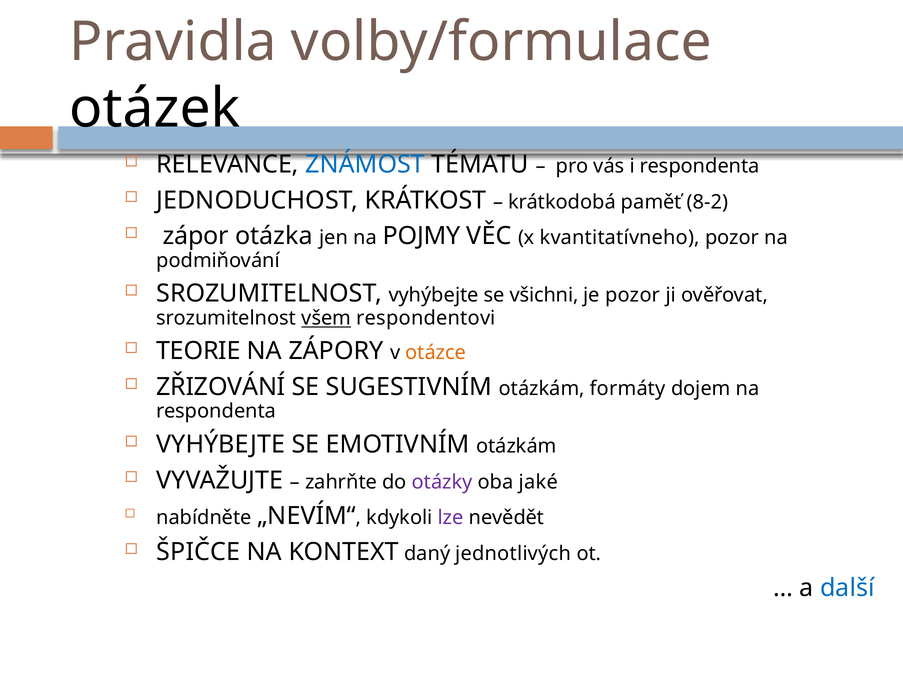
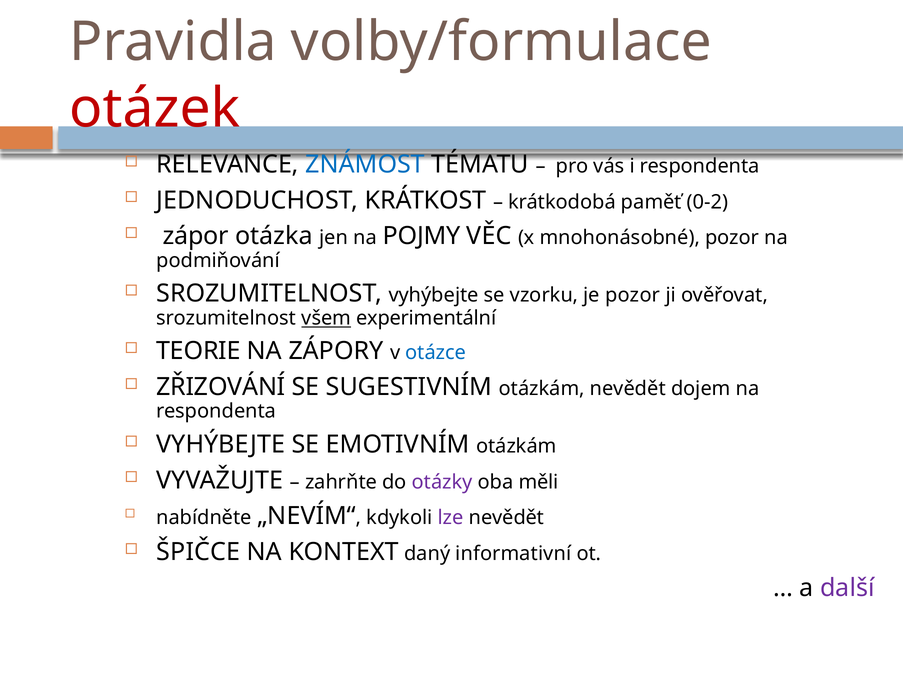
otázek colour: black -> red
8-2: 8-2 -> 0-2
kvantitatívneho: kvantitatívneho -> mnohonásobné
všichni: všichni -> vzorku
respondentovi: respondentovi -> experimentální
otázce colour: orange -> blue
otázkám formáty: formáty -> nevědět
jaké: jaké -> měli
jednotlivých: jednotlivých -> informativní
další colour: blue -> purple
